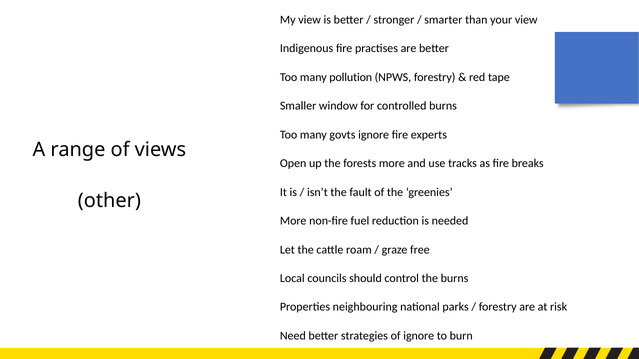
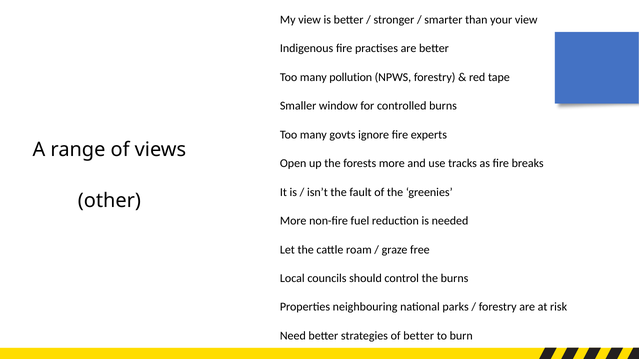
of ignore: ignore -> better
